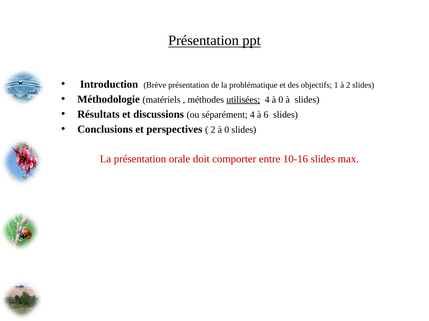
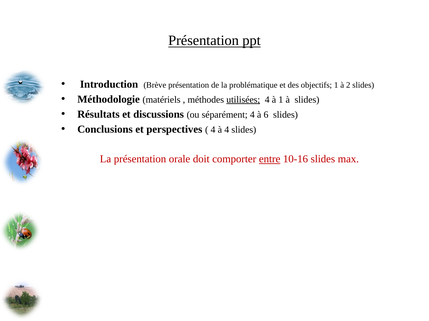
4 à 0: 0 -> 1
2 at (213, 130): 2 -> 4
0 at (227, 130): 0 -> 4
entre underline: none -> present
